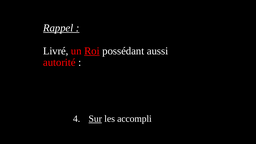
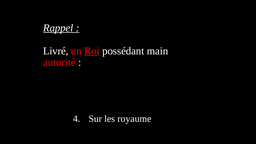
aussi: aussi -> main
Sur underline: present -> none
accompli: accompli -> royaume
